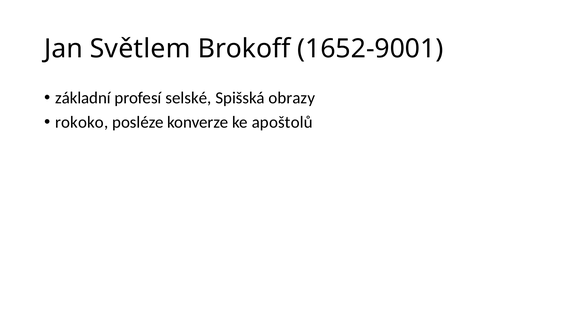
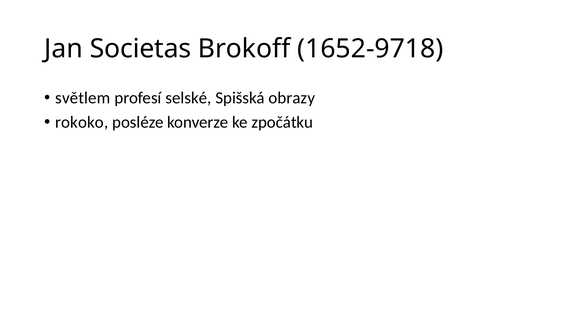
Světlem: Světlem -> Societas
1652-9001: 1652-9001 -> 1652-9718
základní: základní -> světlem
apoštolů: apoštolů -> zpočátku
